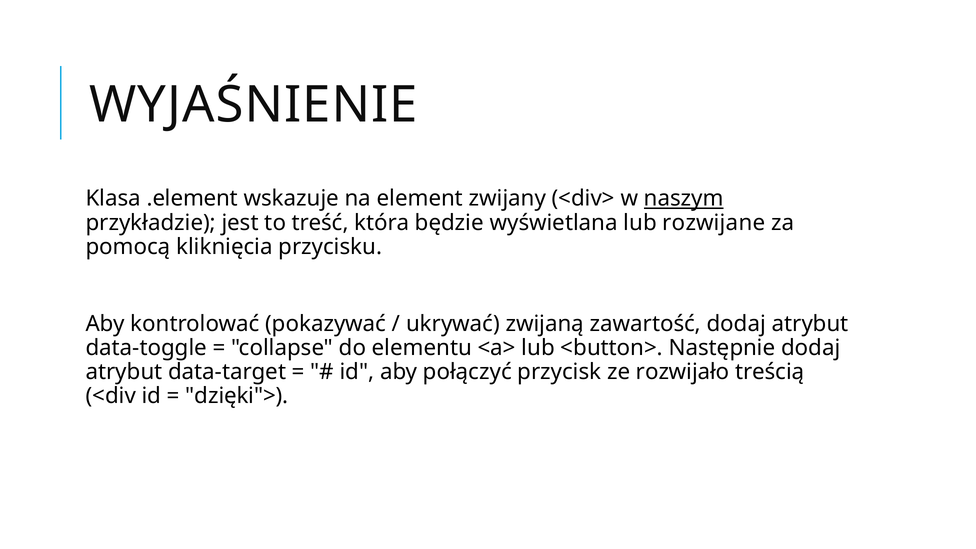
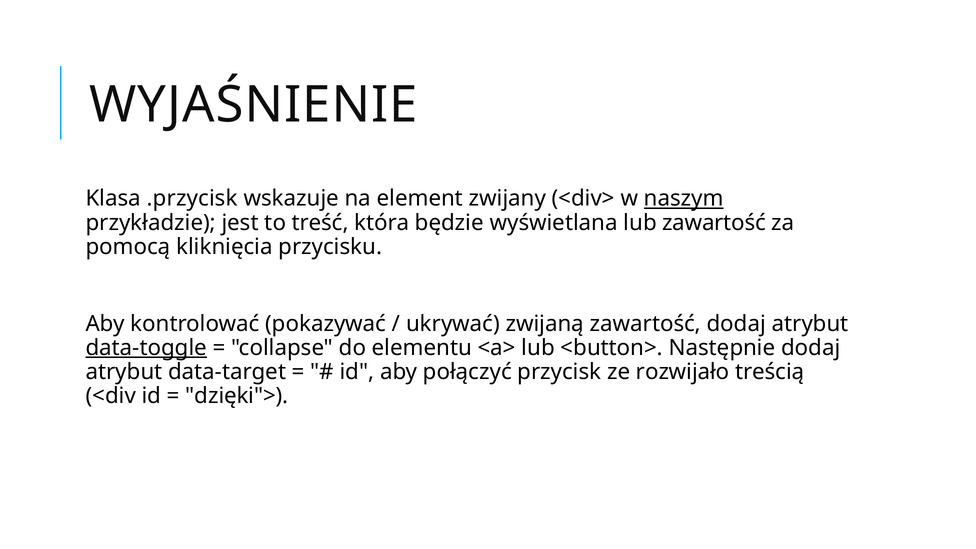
.element: .element -> .przycisk
lub rozwijane: rozwijane -> zawartość
data-toggle underline: none -> present
